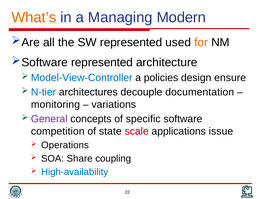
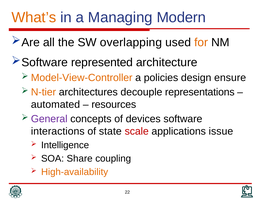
SW represented: represented -> overlapping
Model-View-Controller colour: blue -> orange
N-tier colour: blue -> orange
documentation: documentation -> representations
monitoring: monitoring -> automated
variations: variations -> resources
specific: specific -> devices
competition: competition -> interactions
Operations: Operations -> Intelligence
High-availability colour: blue -> orange
